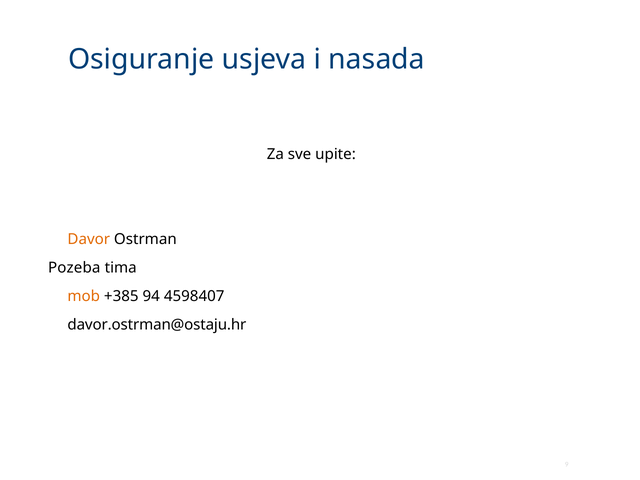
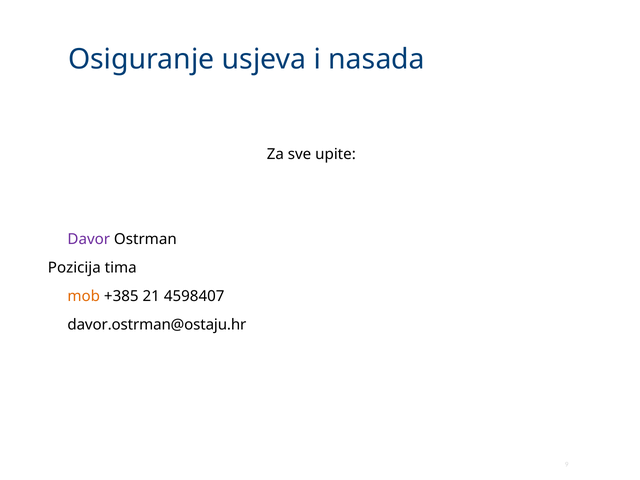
Davor colour: orange -> purple
Pozeba: Pozeba -> Pozicija
94: 94 -> 21
